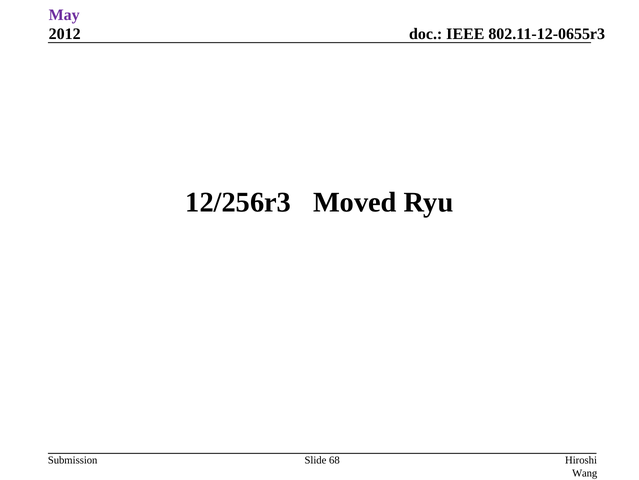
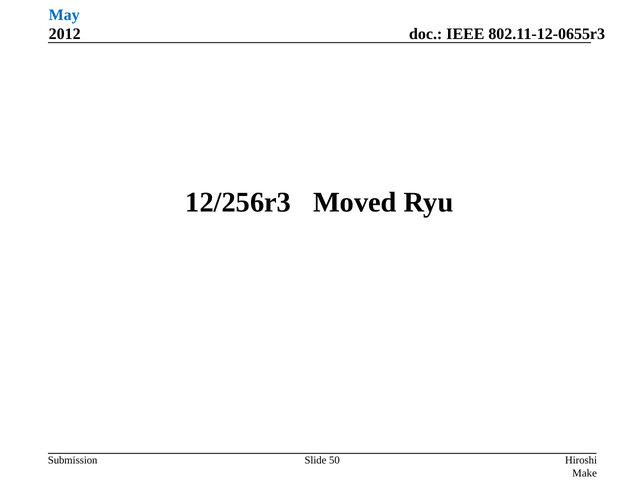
May colour: purple -> blue
68: 68 -> 50
Wang: Wang -> Make
